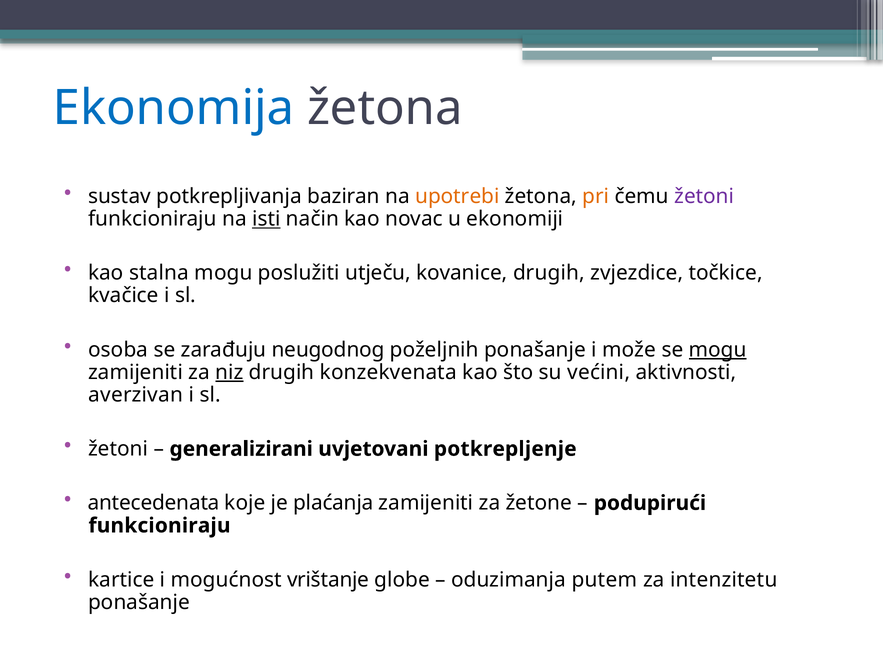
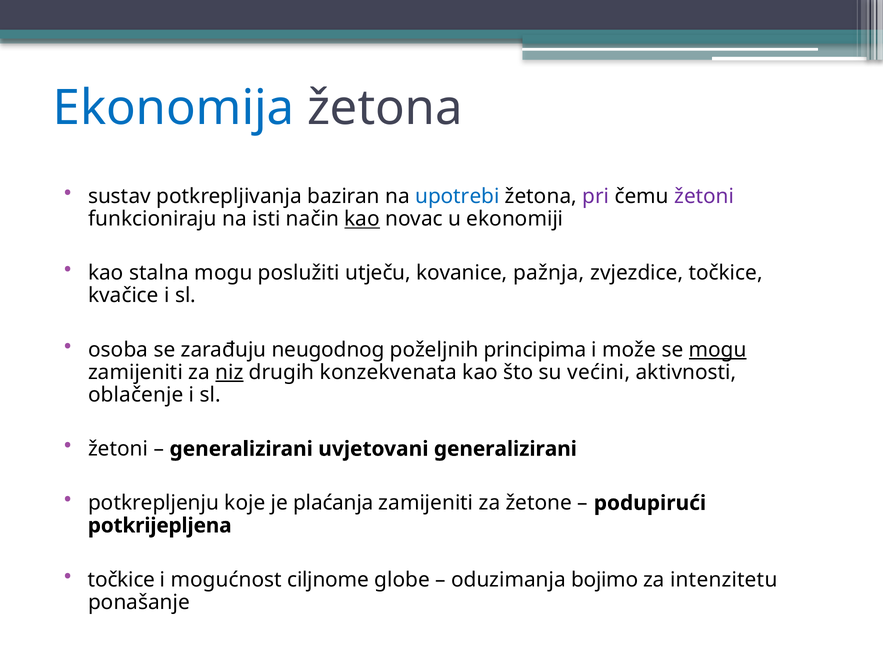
upotrebi colour: orange -> blue
pri colour: orange -> purple
isti underline: present -> none
kao at (362, 219) underline: none -> present
kovanice drugih: drugih -> pažnja
poželjnih ponašanje: ponašanje -> principima
averzivan: averzivan -> oblačenje
uvjetovani potkrepljenje: potkrepljenje -> generalizirani
antecedenata: antecedenata -> potkrepljenju
funkcioniraju at (159, 526): funkcioniraju -> potkrijepljena
kartice at (121, 580): kartice -> točkice
vrištanje: vrištanje -> ciljnome
putem: putem -> bojimo
